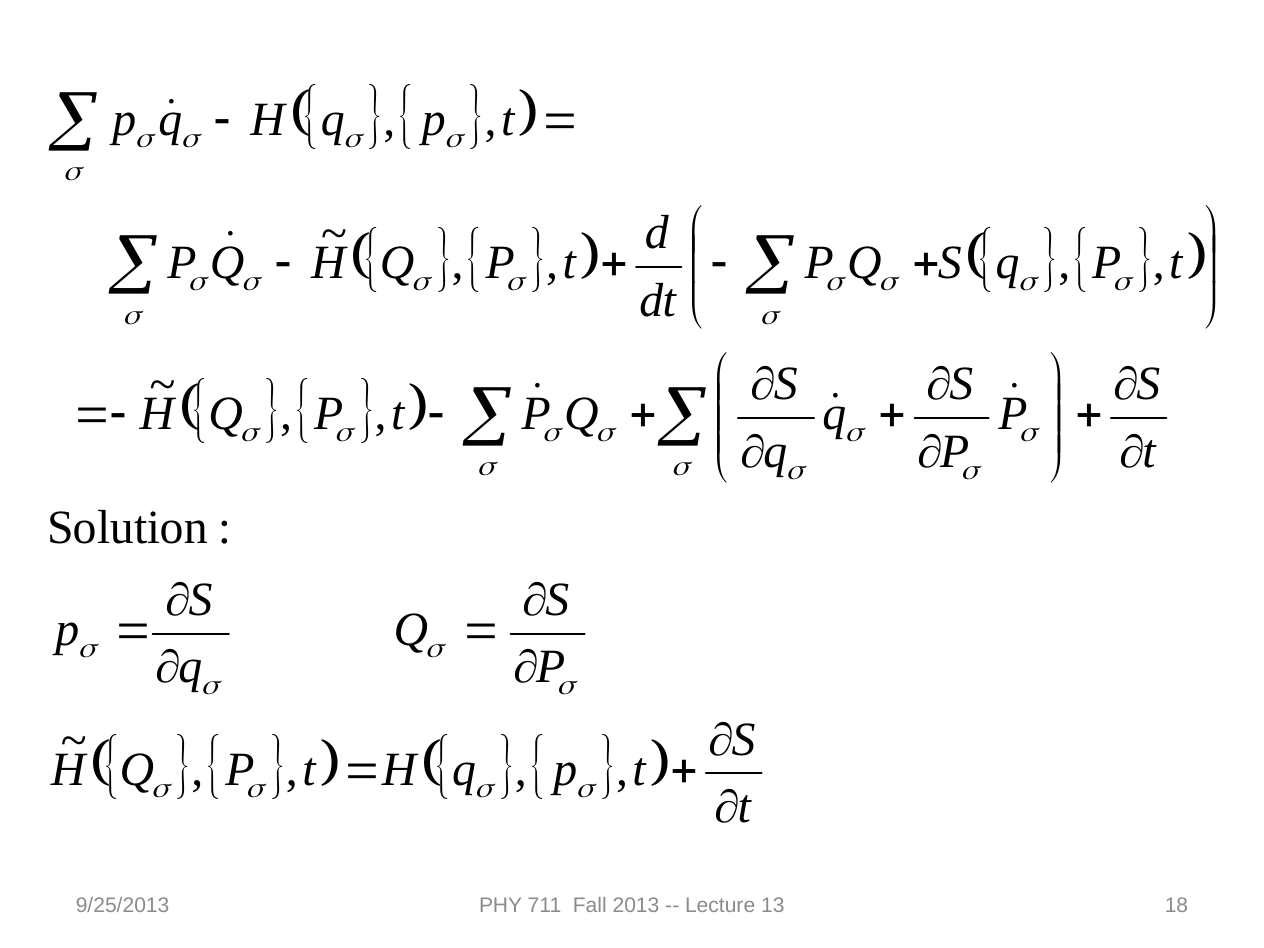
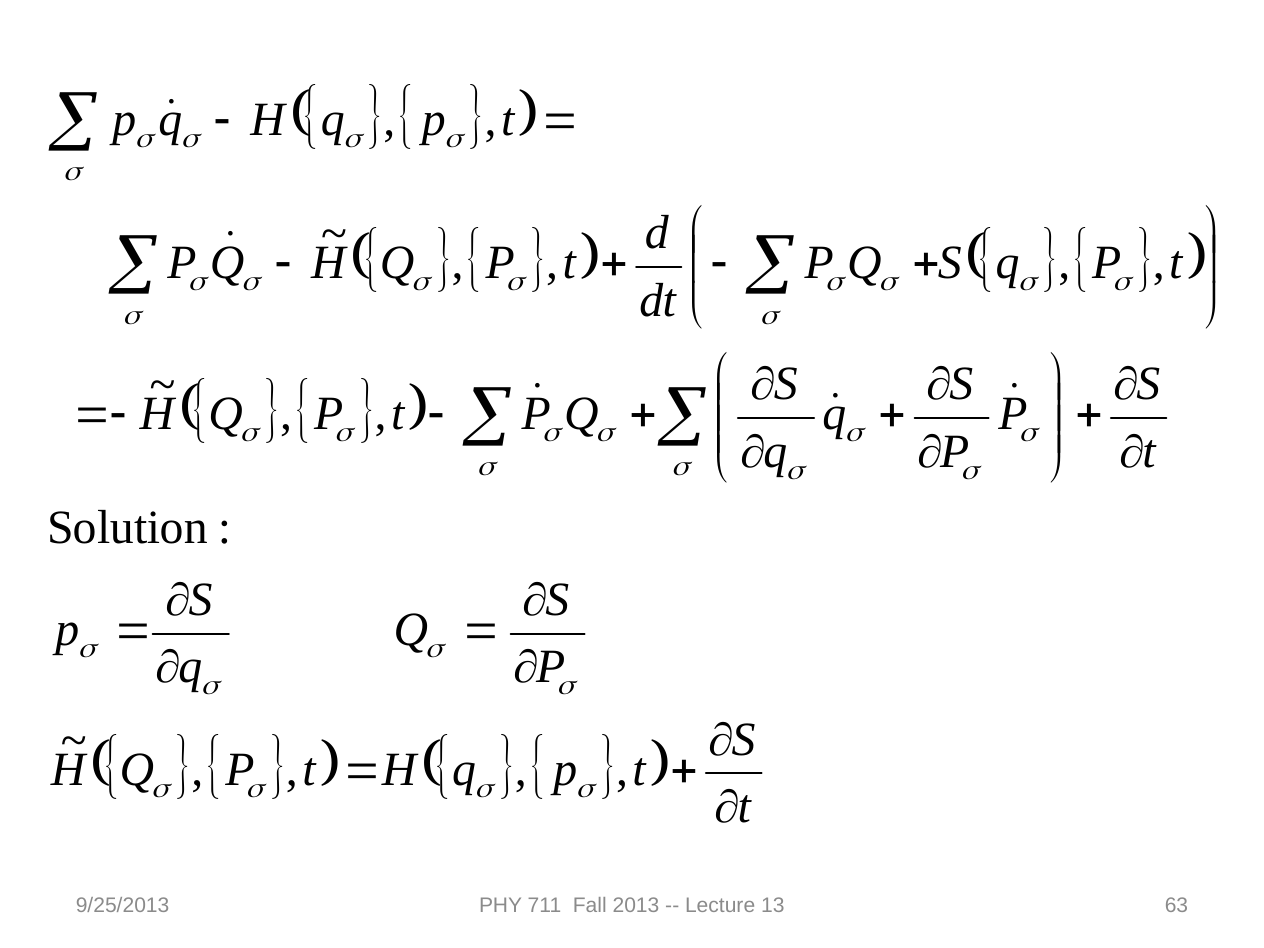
18: 18 -> 63
